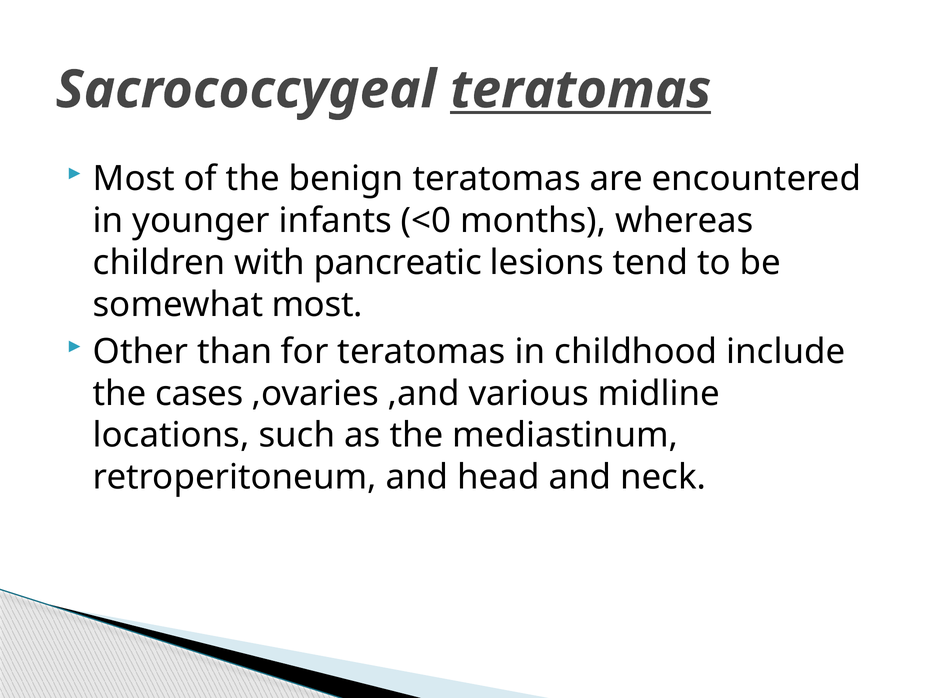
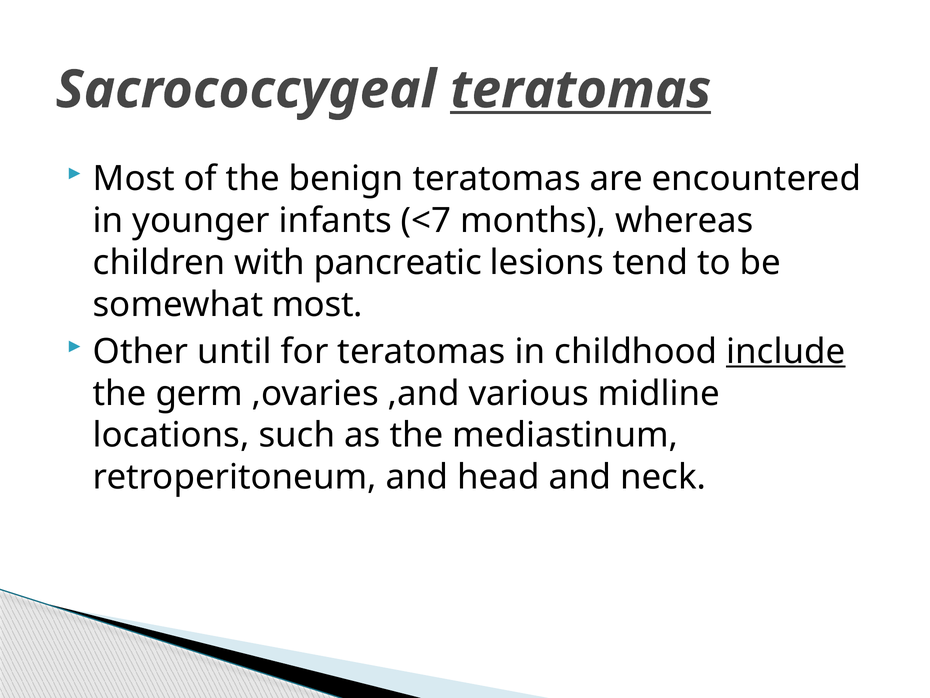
<0: <0 -> <7
than: than -> until
include underline: none -> present
cases: cases -> germ
